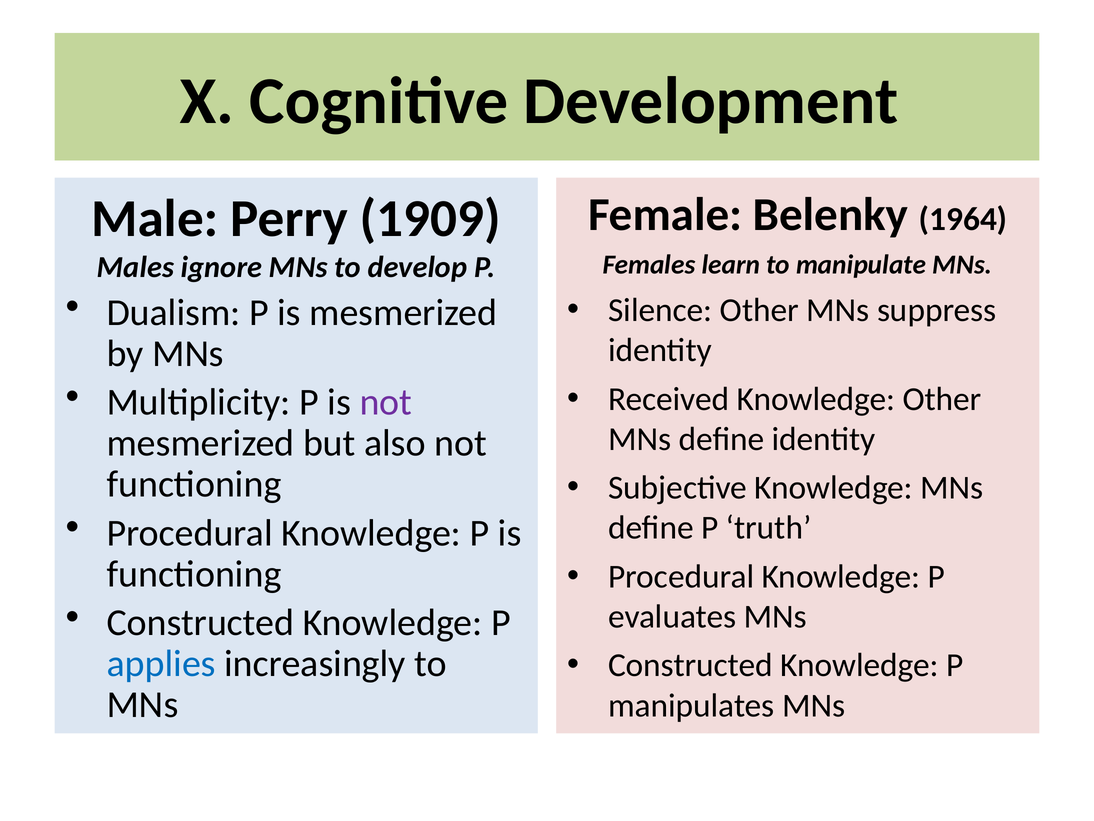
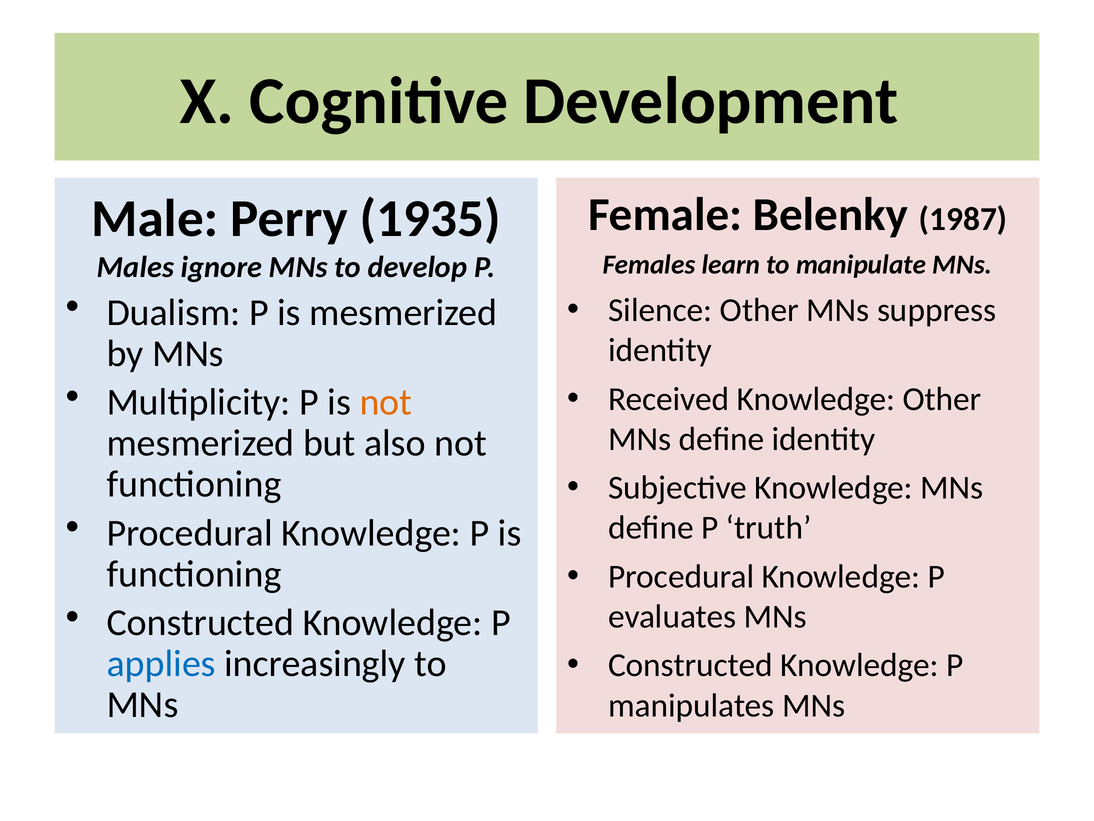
1964: 1964 -> 1987
1909: 1909 -> 1935
not at (386, 402) colour: purple -> orange
